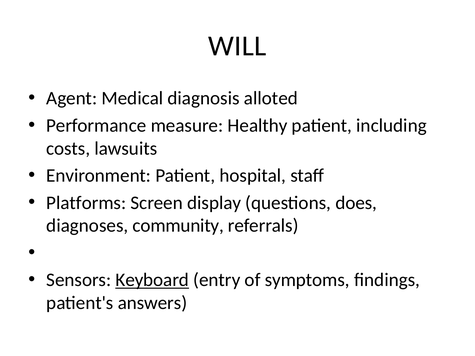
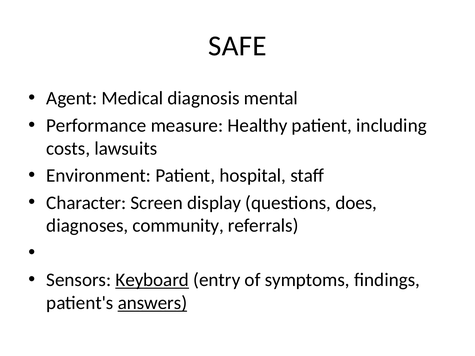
WILL: WILL -> SAFE
alloted: alloted -> mental
Platforms: Platforms -> Character
answers underline: none -> present
